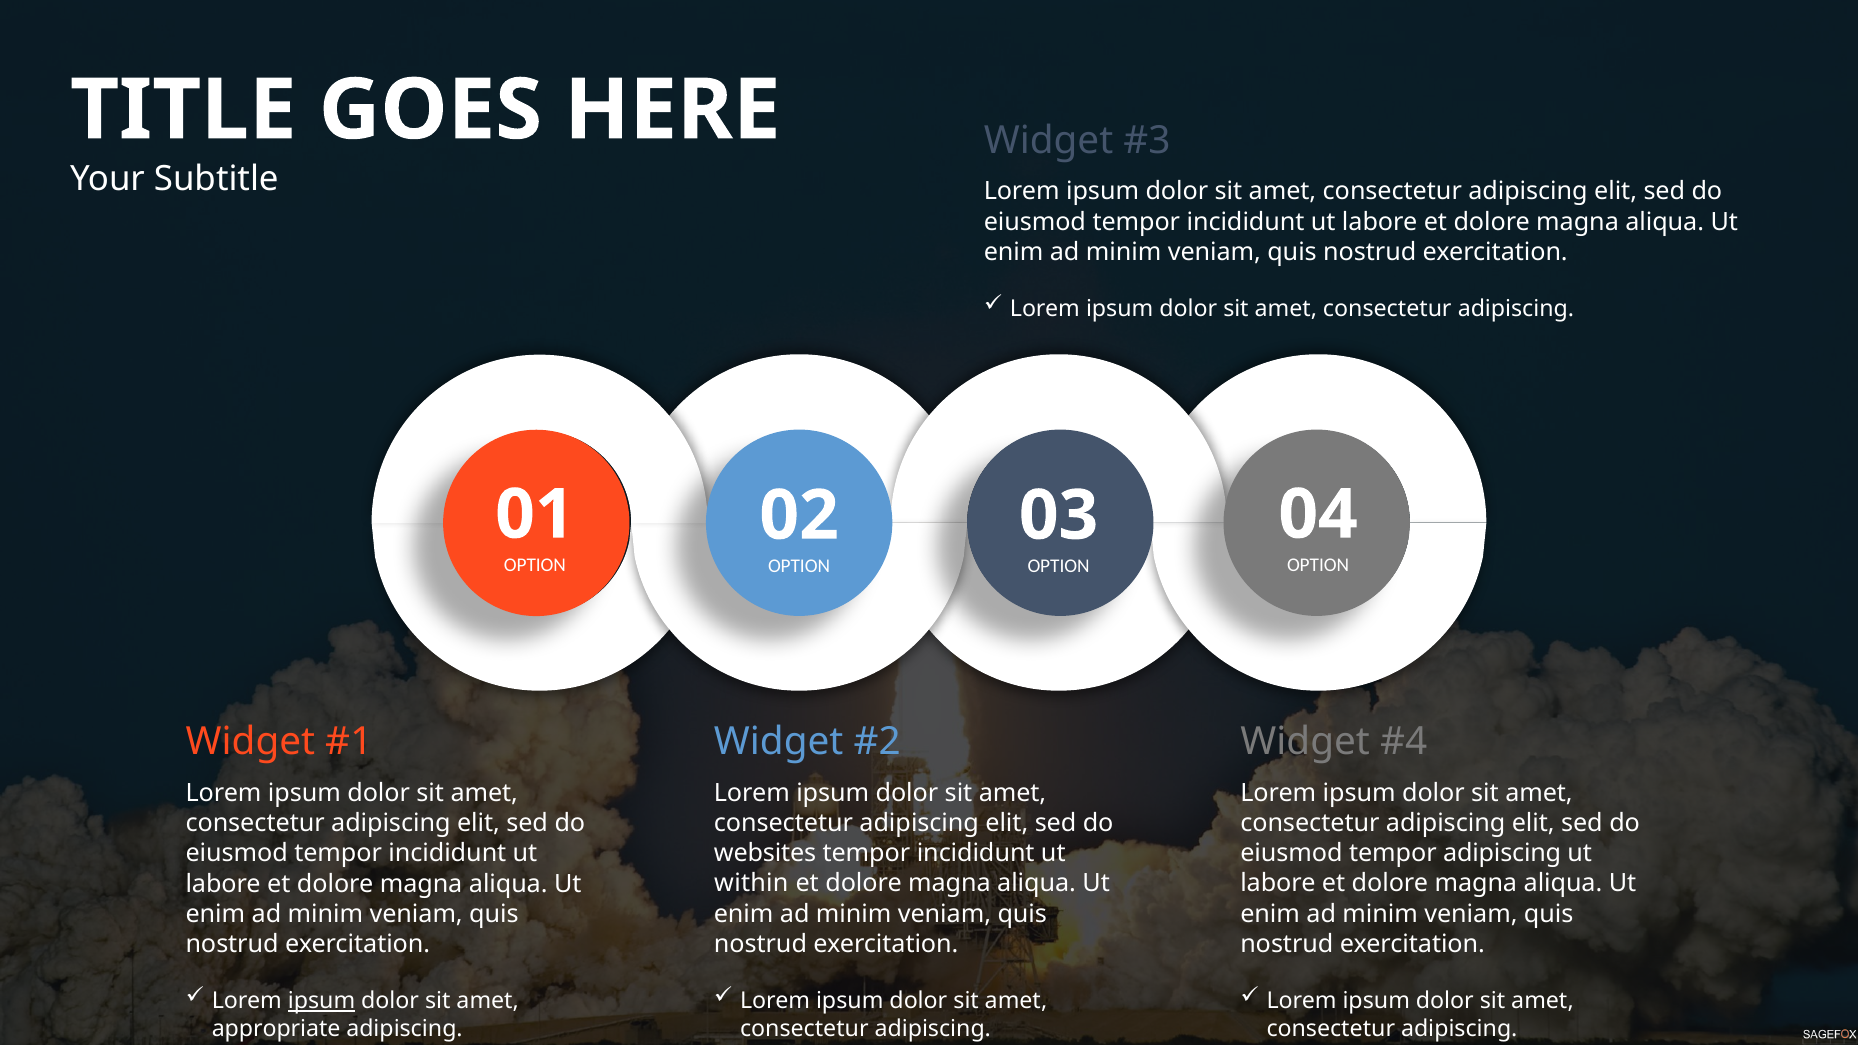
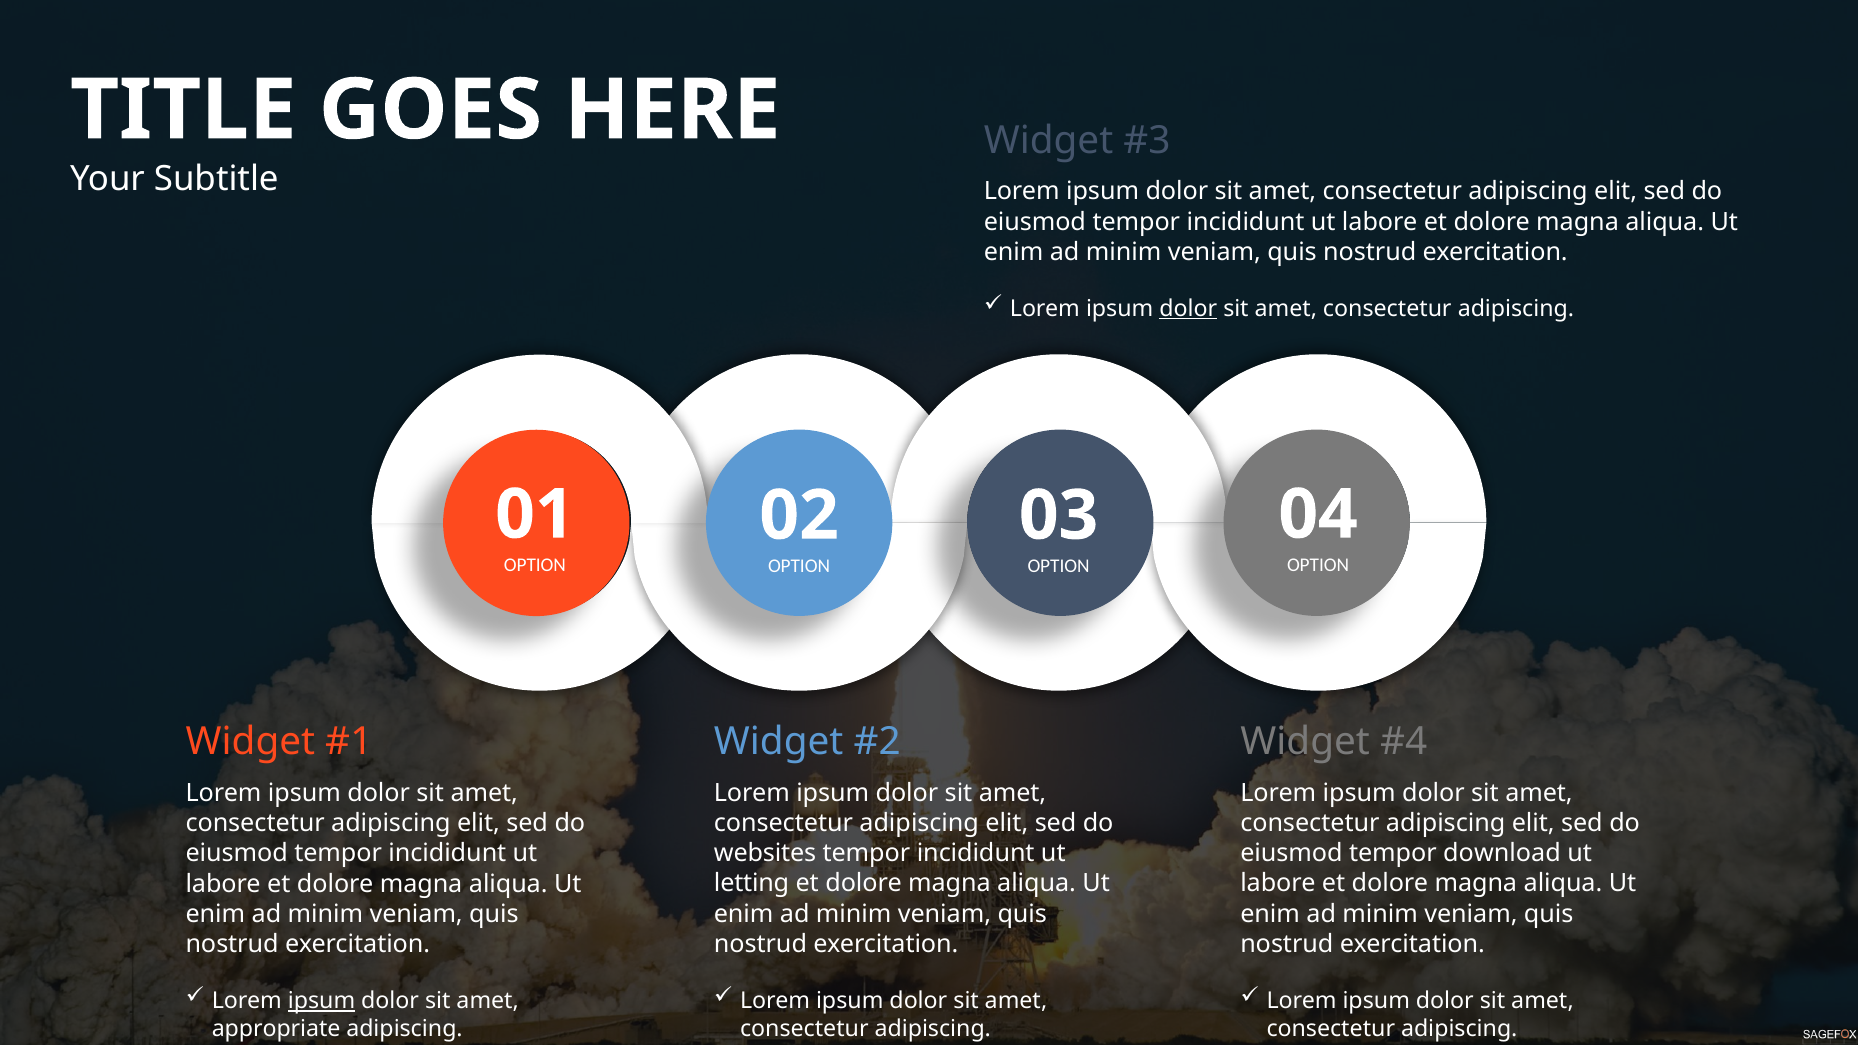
dolor at (1188, 309) underline: none -> present
tempor adipiscing: adipiscing -> download
within: within -> letting
